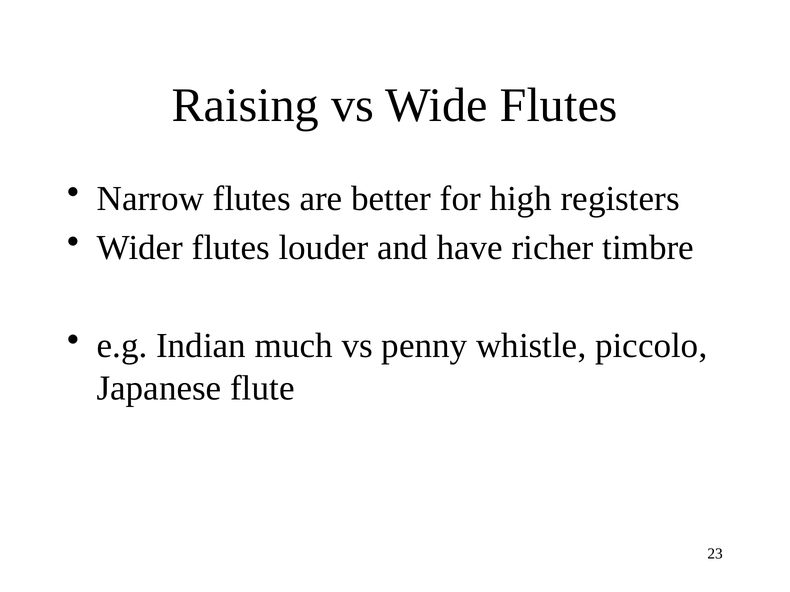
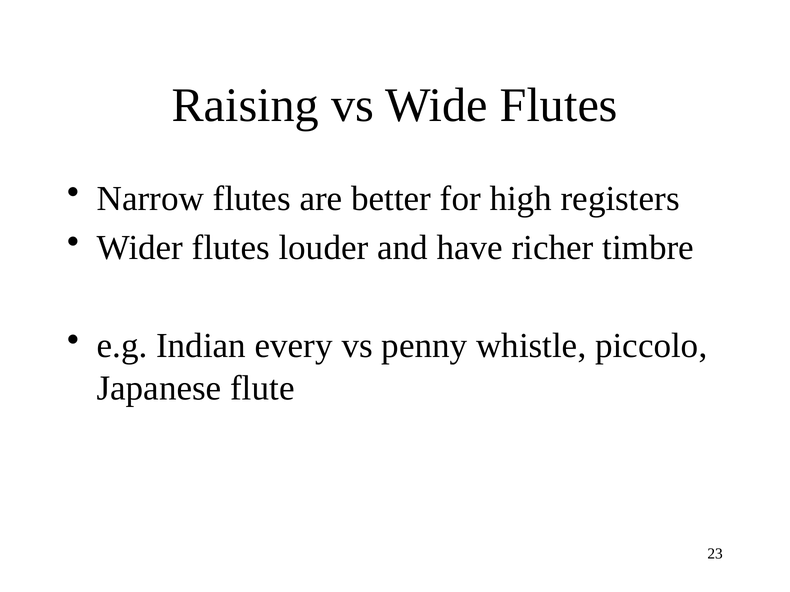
much: much -> every
